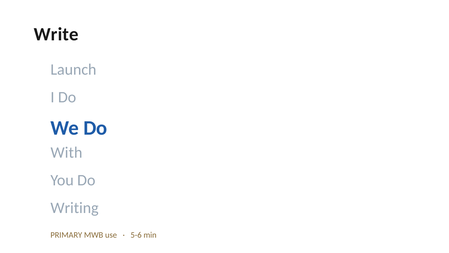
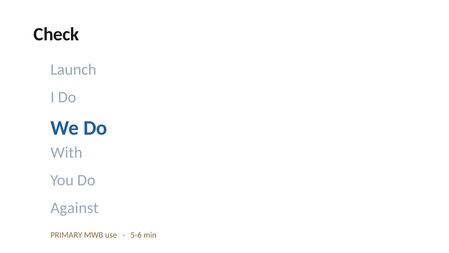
Write: Write -> Check
Writing: Writing -> Against
